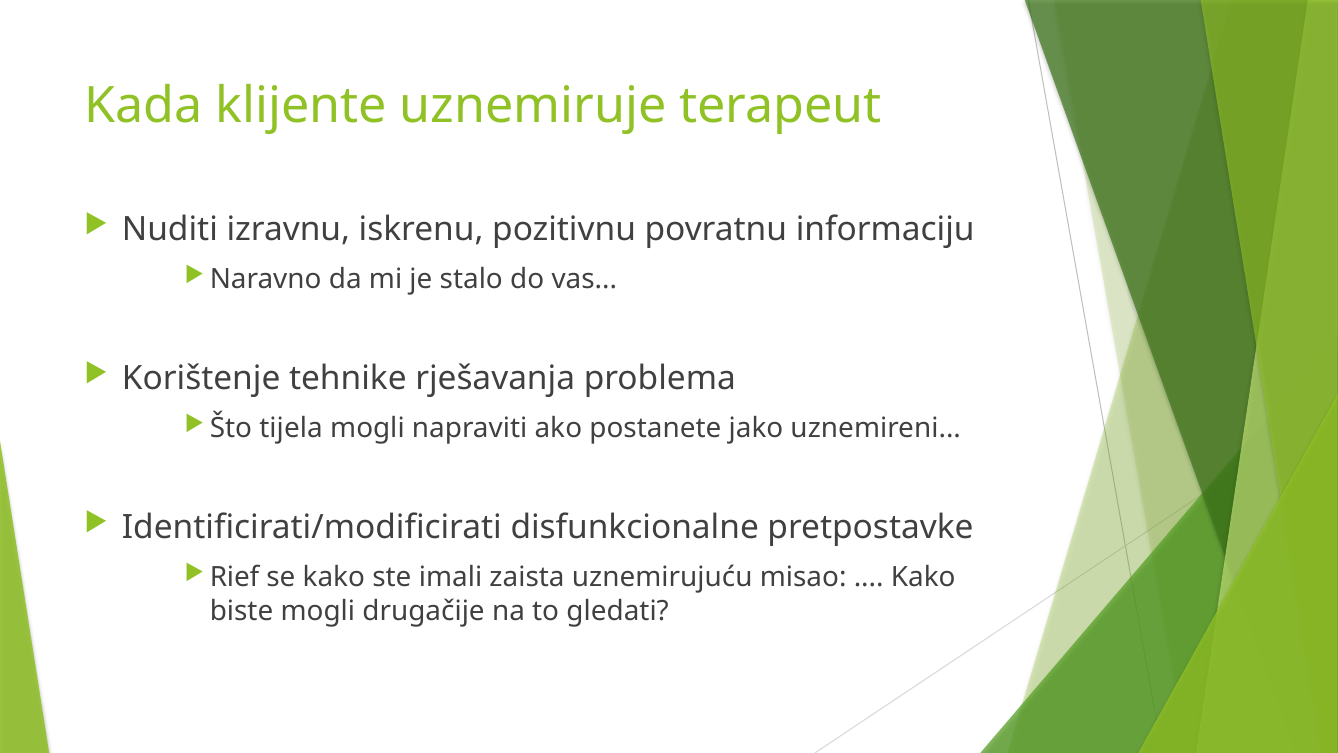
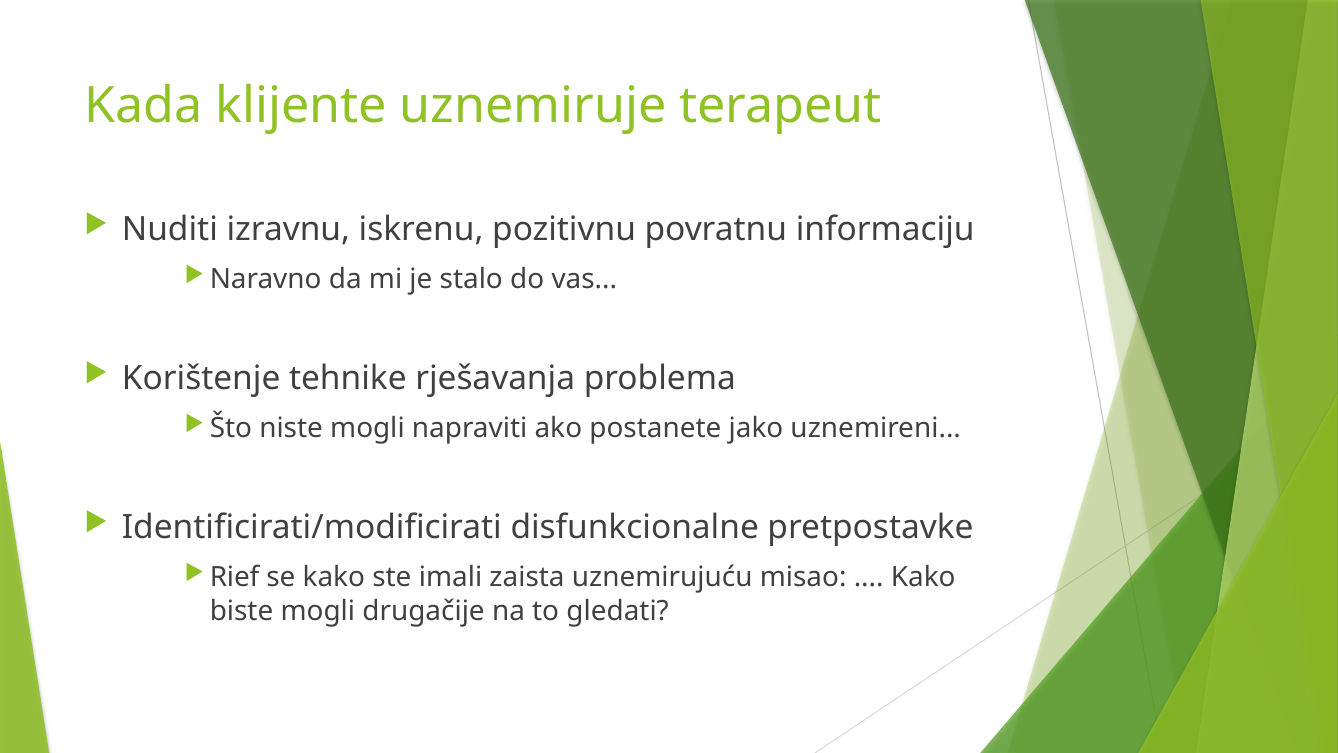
tijela: tijela -> niste
